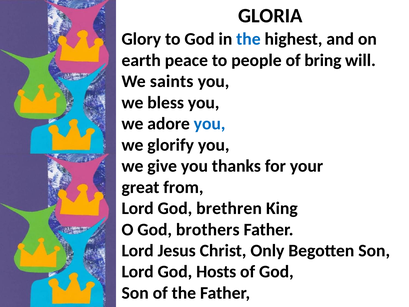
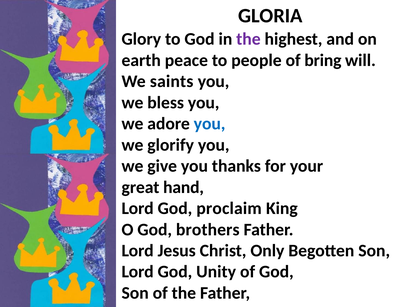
the at (248, 39) colour: blue -> purple
from: from -> hand
brethren: brethren -> proclaim
Hosts: Hosts -> Unity
